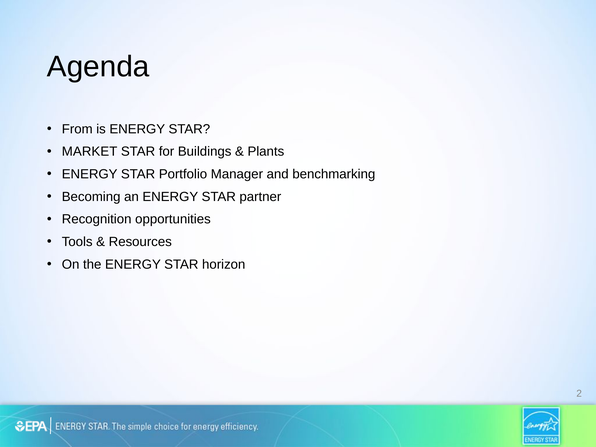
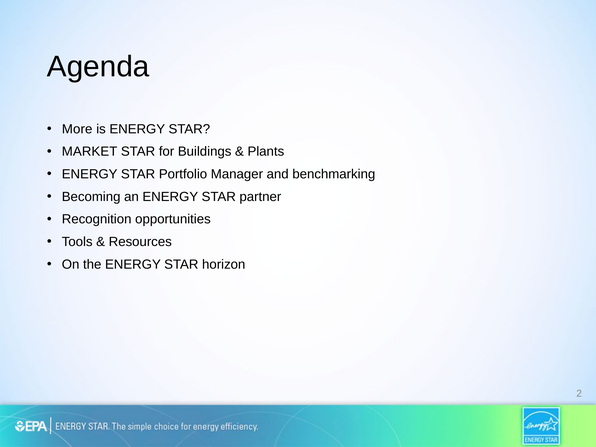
From: From -> More
